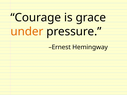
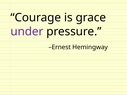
under colour: orange -> purple
